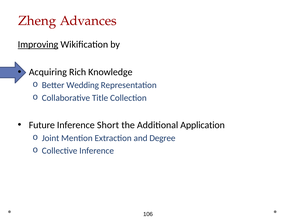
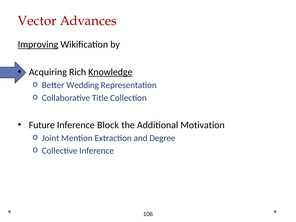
Zheng: Zheng -> Vector
Knowledge underline: none -> present
Short: Short -> Block
Application: Application -> Motivation
